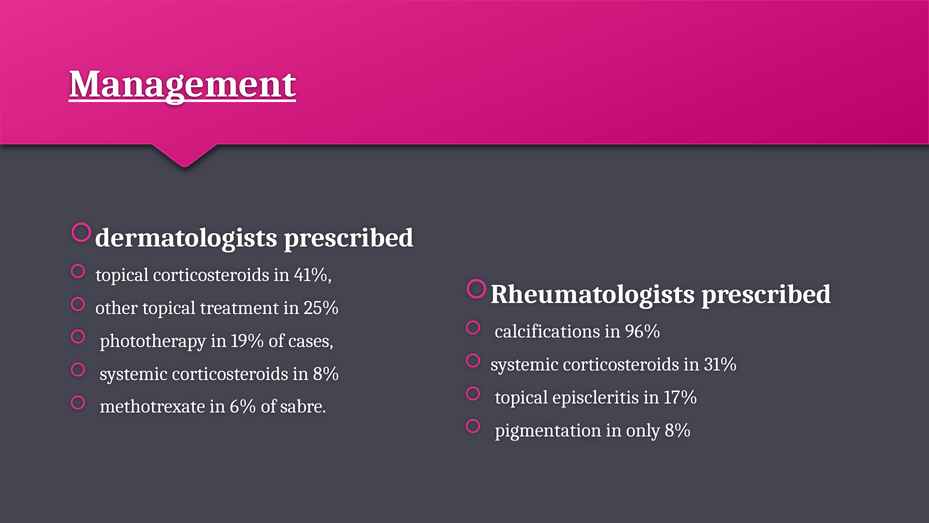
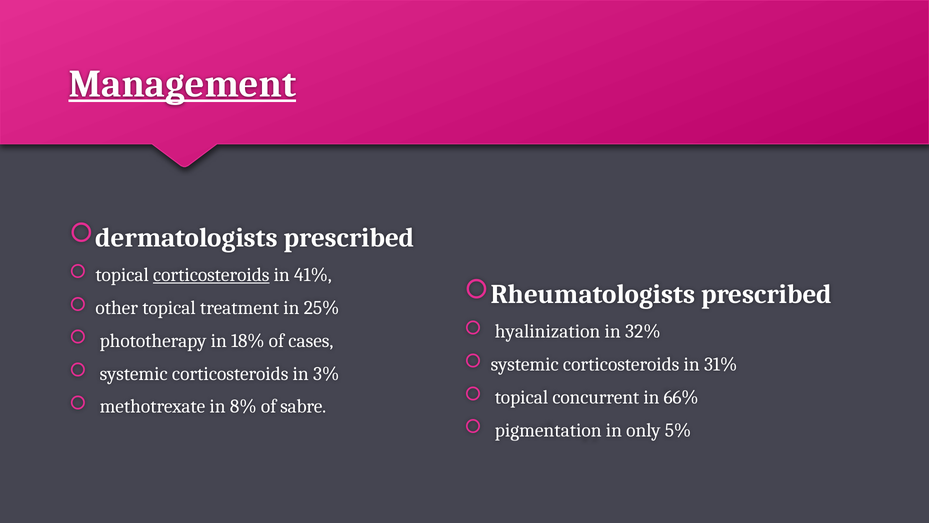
corticosteroids at (211, 275) underline: none -> present
calcifications: calcifications -> hyalinization
96%: 96% -> 32%
19%: 19% -> 18%
in 8%: 8% -> 3%
episcleritis: episcleritis -> concurrent
17%: 17% -> 66%
6%: 6% -> 8%
only 8%: 8% -> 5%
